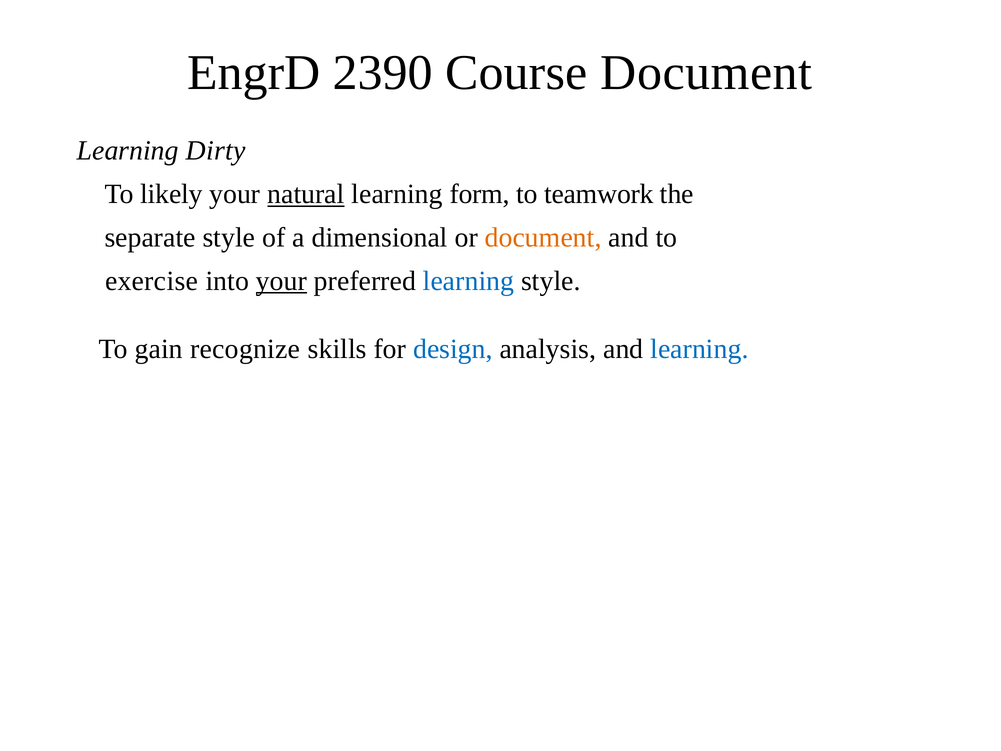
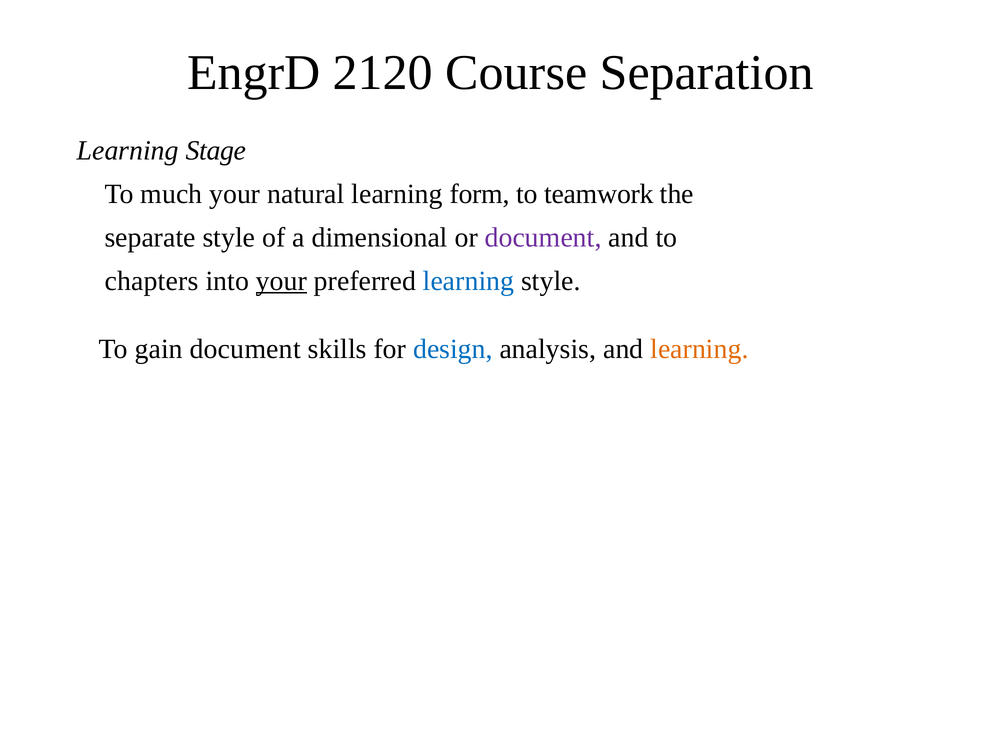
2390: 2390 -> 2120
Course Document: Document -> Separation
Dirty: Dirty -> Stage
likely: likely -> much
natural underline: present -> none
document at (543, 237) colour: orange -> purple
exercise: exercise -> chapters
gain recognize: recognize -> document
learning at (699, 349) colour: blue -> orange
